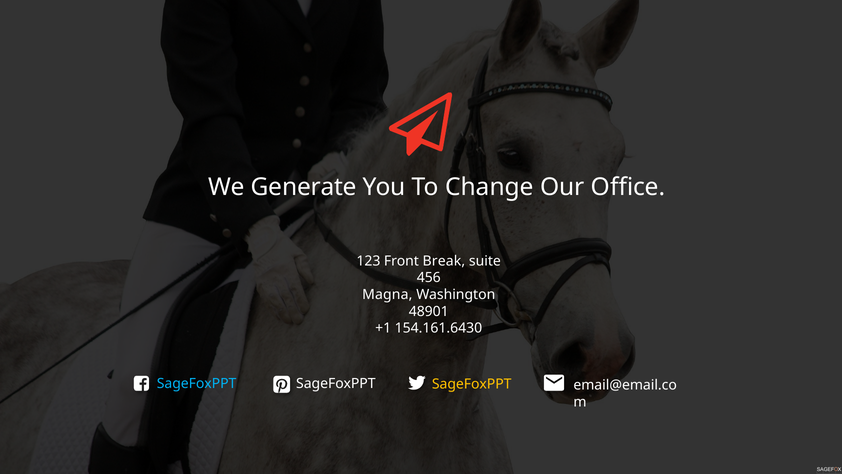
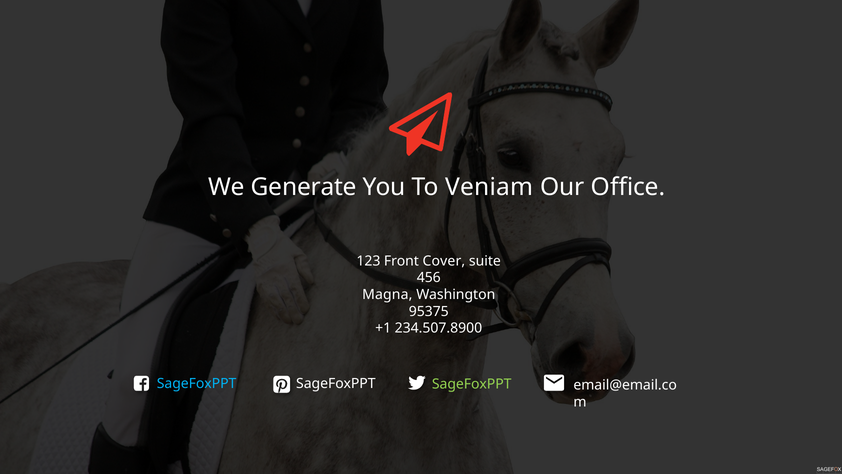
Change: Change -> Veniam
Break: Break -> Cover
48901: 48901 -> 95375
154.161.6430: 154.161.6430 -> 234.507.8900
SageFoxPPT at (472, 384) colour: yellow -> light green
